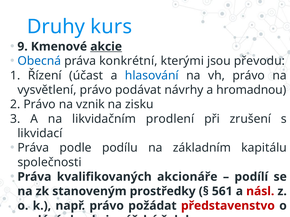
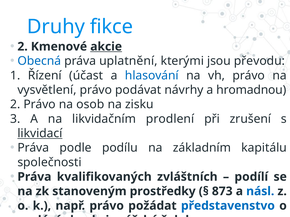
kurs: kurs -> fikce
9 at (23, 47): 9 -> 2
konkrétní: konkrétní -> uplatnění
vznik: vznik -> osob
likvidací underline: none -> present
akcionáře: akcionáře -> zvláštních
561: 561 -> 873
násl colour: red -> blue
představenstvo colour: red -> blue
